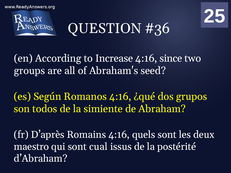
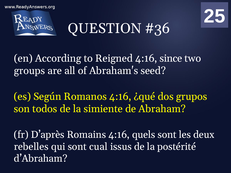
Increase: Increase -> Reigned
maestro: maestro -> rebelles
